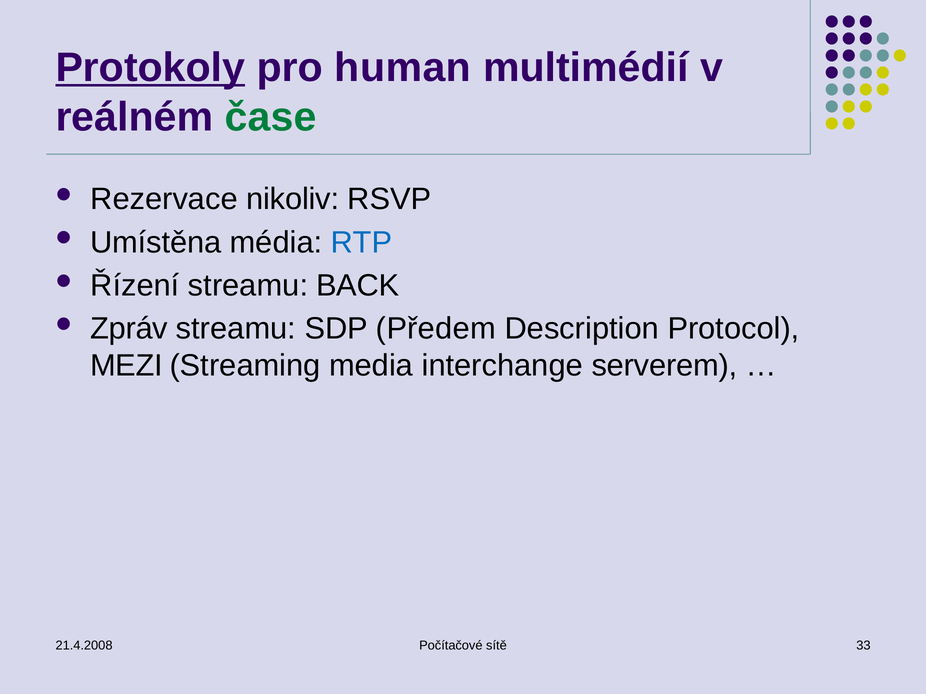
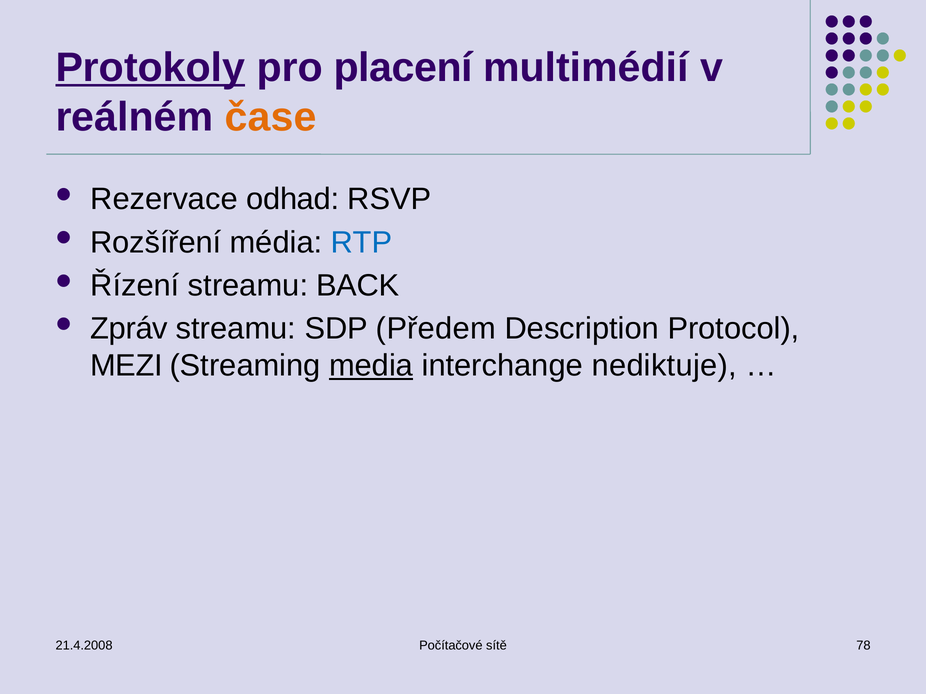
human: human -> placení
čase colour: green -> orange
nikoliv: nikoliv -> odhad
Umístěna: Umístěna -> Rozšíření
media underline: none -> present
serverem: serverem -> nediktuje
33: 33 -> 78
